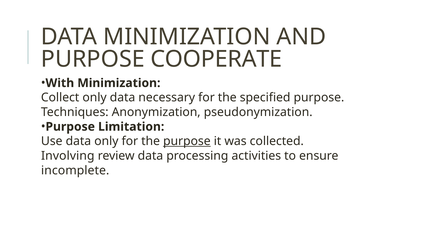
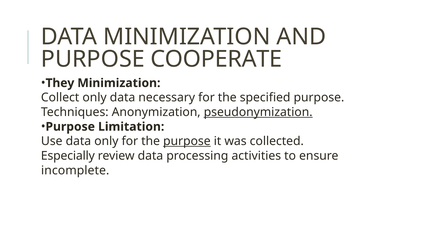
With: With -> They
pseudonymization underline: none -> present
Involving: Involving -> Especially
